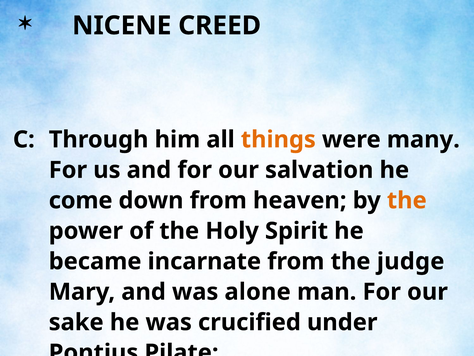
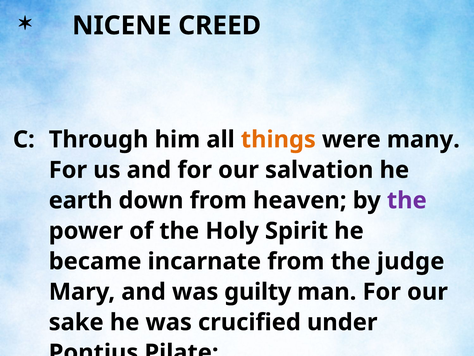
come: come -> earth
the at (407, 200) colour: orange -> purple
alone: alone -> guilty
